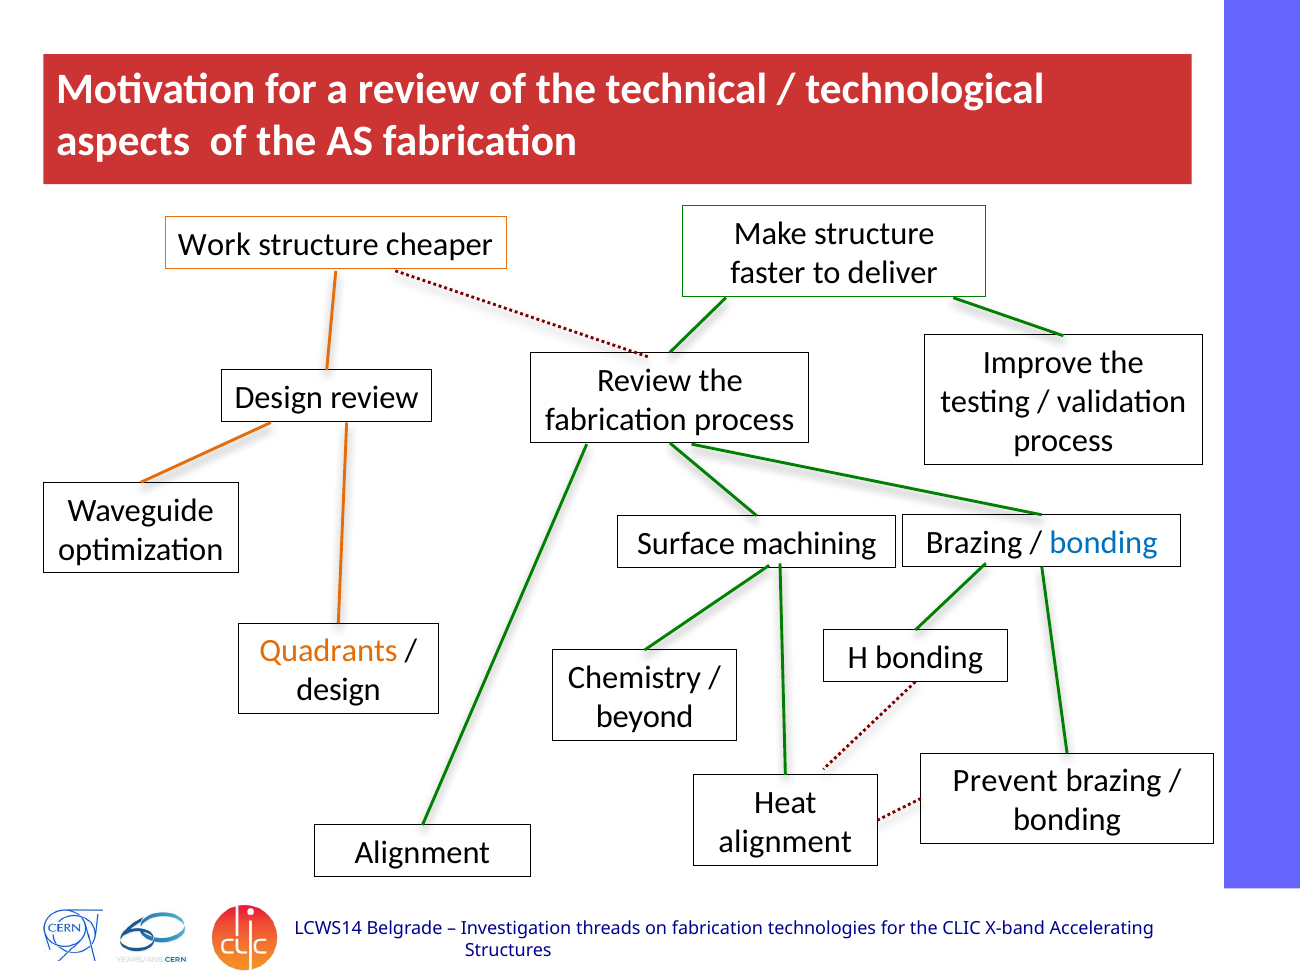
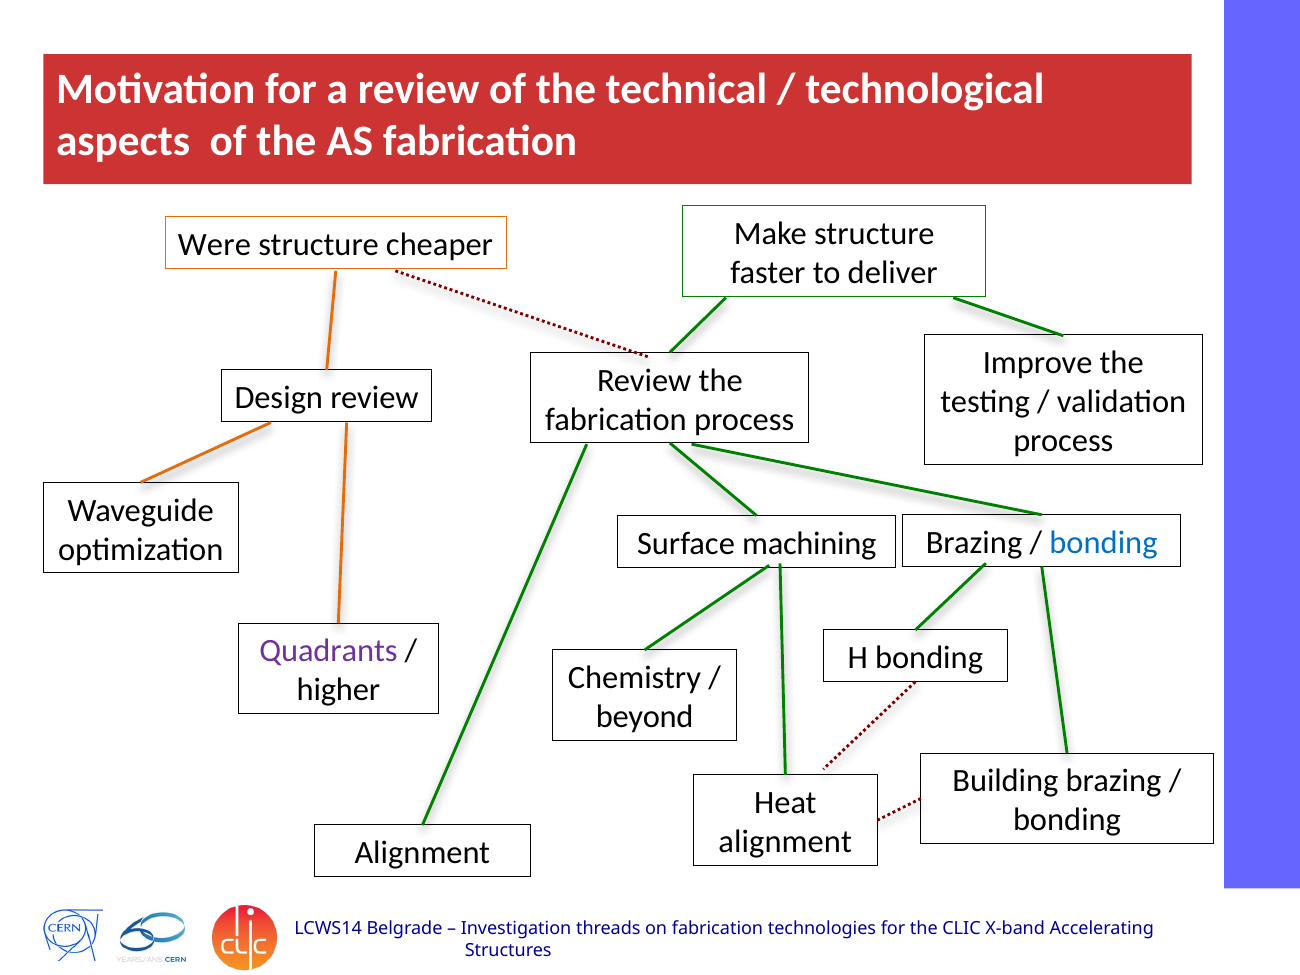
Work: Work -> Were
Quadrants colour: orange -> purple
design at (339, 690): design -> higher
Prevent: Prevent -> Building
